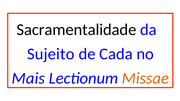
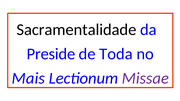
Sujeito: Sujeito -> Preside
Cada: Cada -> Toda
Missae colour: orange -> purple
